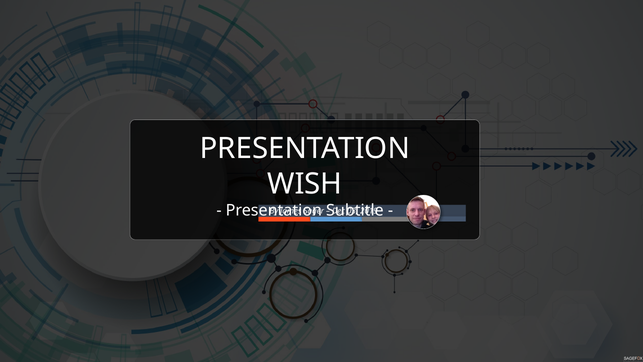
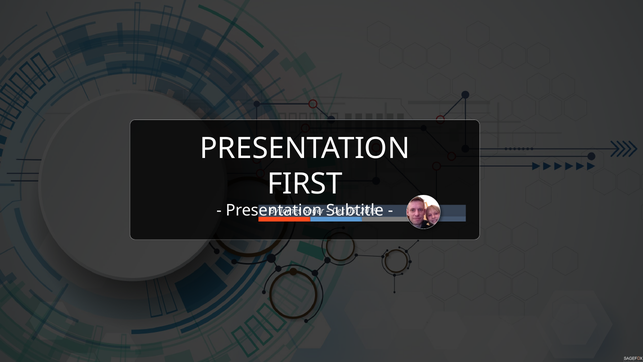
WISH: WISH -> FIRST
